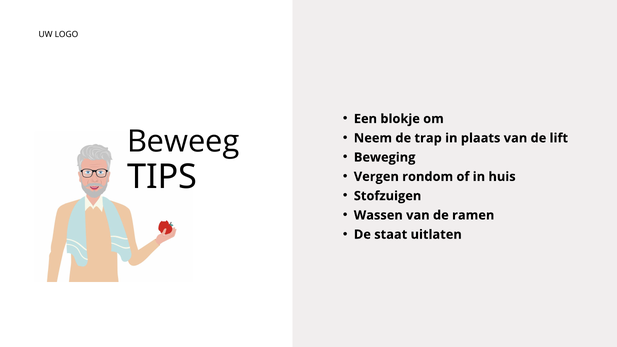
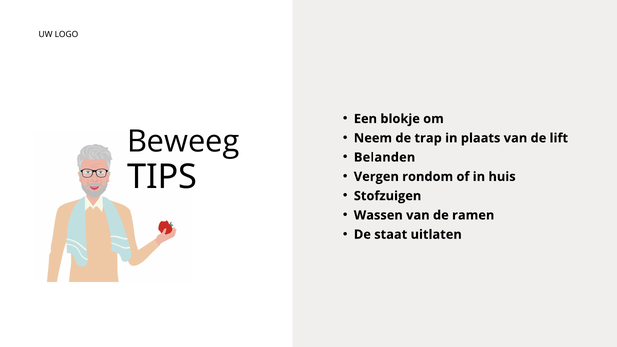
Beweging: Beweging -> Belanden
